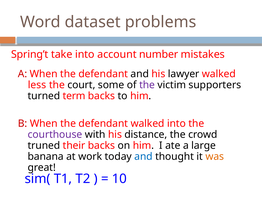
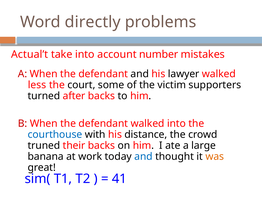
dataset: dataset -> directly
Spring’t: Spring’t -> Actual’t
the at (147, 85) colour: purple -> black
term: term -> after
courthouse colour: purple -> blue
10: 10 -> 41
